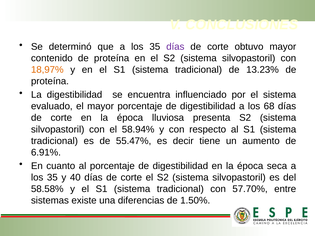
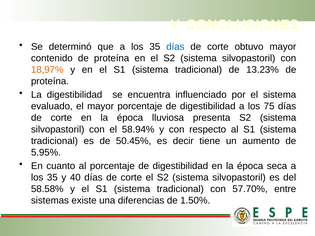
días at (175, 47) colour: purple -> blue
68: 68 -> 75
55.47%: 55.47% -> 50.45%
6.91%: 6.91% -> 5.95%
